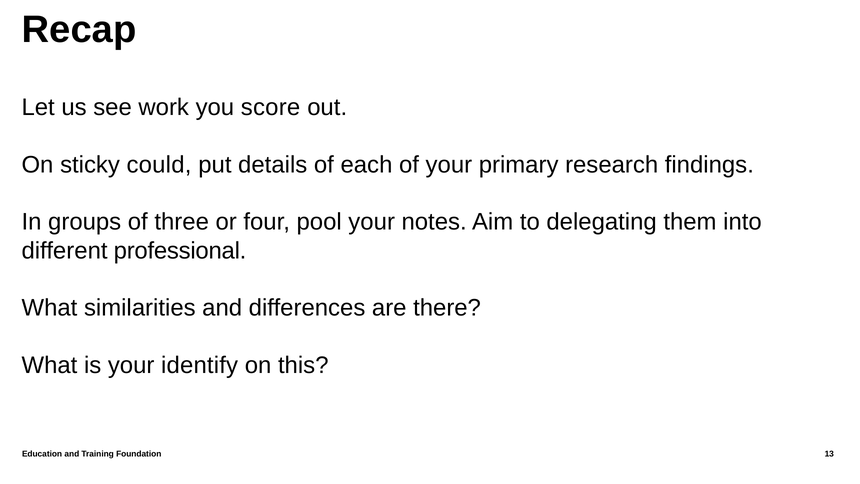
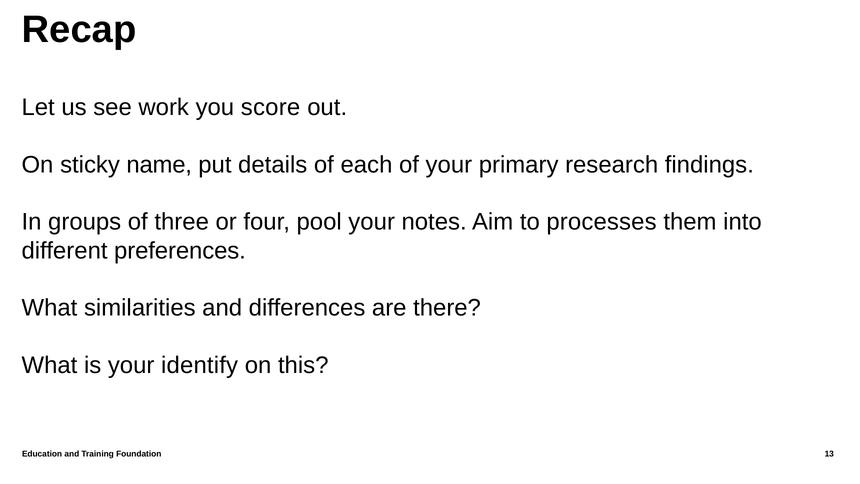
could: could -> name
delegating: delegating -> processes
professional: professional -> preferences
